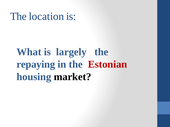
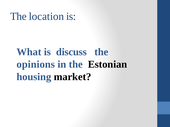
largely: largely -> discuss
repaying: repaying -> opinions
Estonian colour: red -> black
